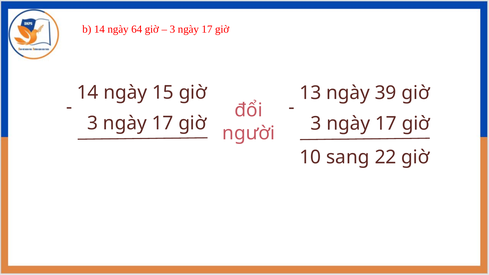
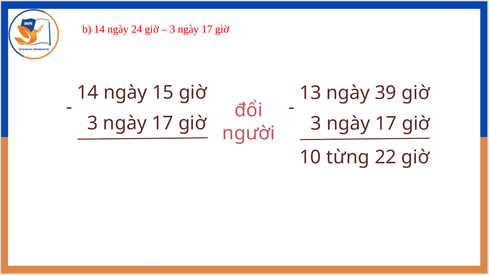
64: 64 -> 24
sang: sang -> từng
